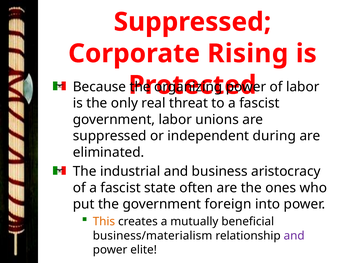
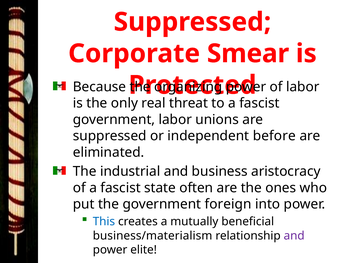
Rising: Rising -> Smear
during: during -> before
This colour: orange -> blue
